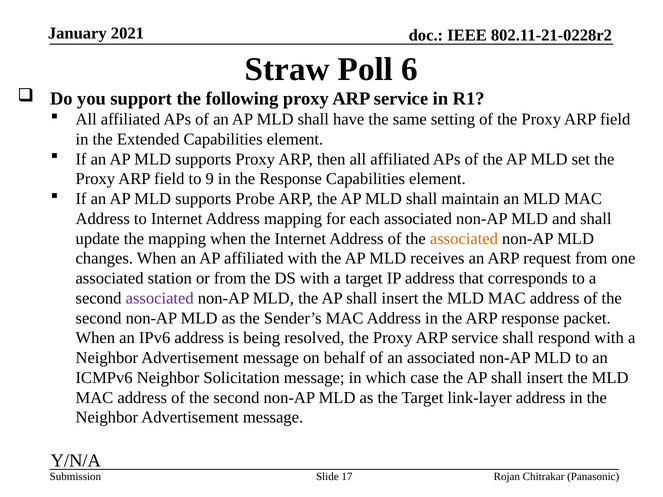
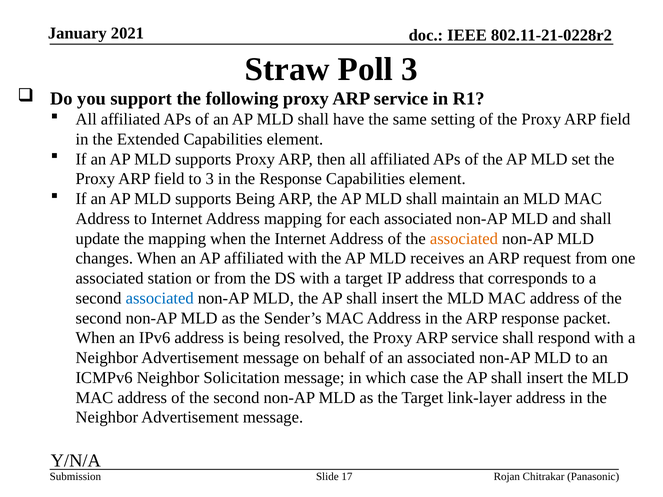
Poll 6: 6 -> 3
to 9: 9 -> 3
supports Probe: Probe -> Being
associated at (160, 298) colour: purple -> blue
